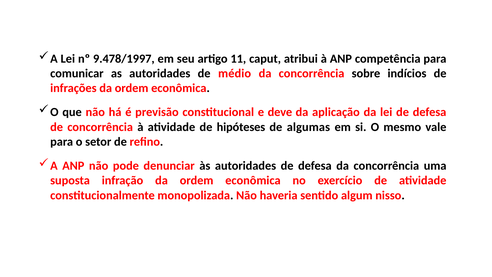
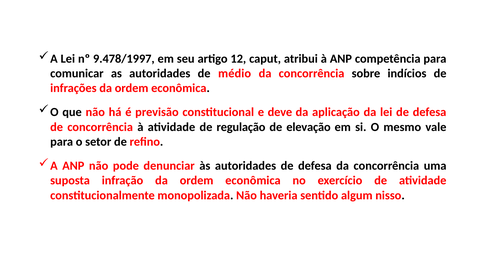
11: 11 -> 12
hipóteses: hipóteses -> regulação
algumas: algumas -> elevação
